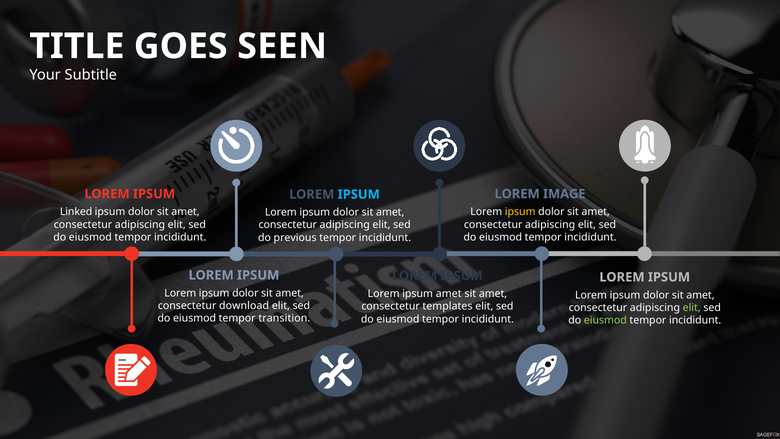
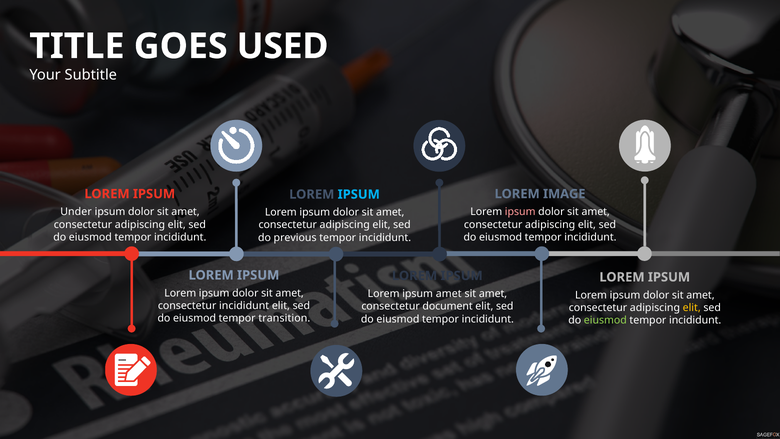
SEEN: SEEN -> USED
Linked: Linked -> Under
ipsum at (520, 212) colour: yellow -> pink
consectetur download: download -> incididunt
templates: templates -> document
elit at (692, 308) colour: light green -> yellow
